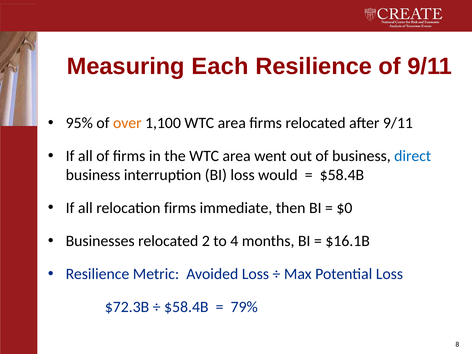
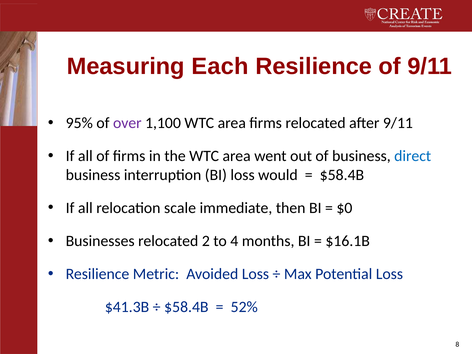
over colour: orange -> purple
relocation firms: firms -> scale
$72.3B: $72.3B -> $41.3B
79%: 79% -> 52%
